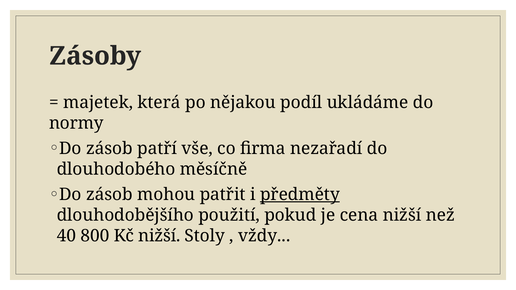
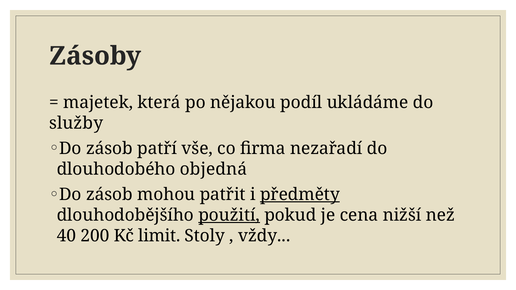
normy: normy -> služby
měsíčně: měsíčně -> objedná
použití underline: none -> present
800: 800 -> 200
Kč nižší: nižší -> limit
